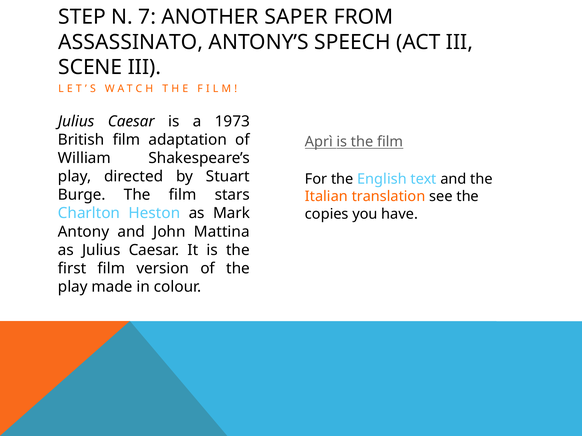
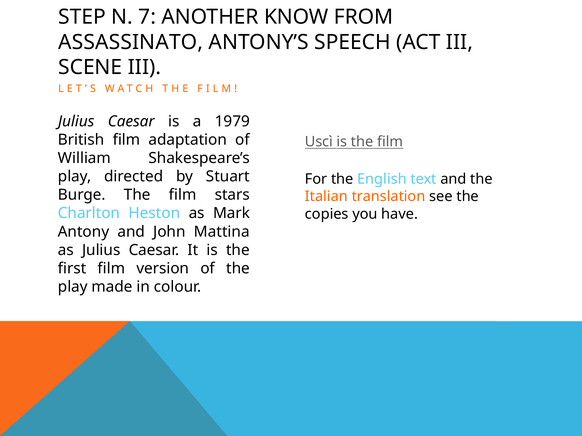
SAPER: SAPER -> KNOW
1973: 1973 -> 1979
Aprì: Aprì -> Uscì
